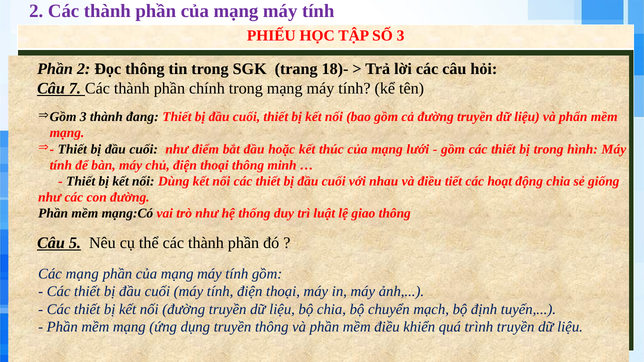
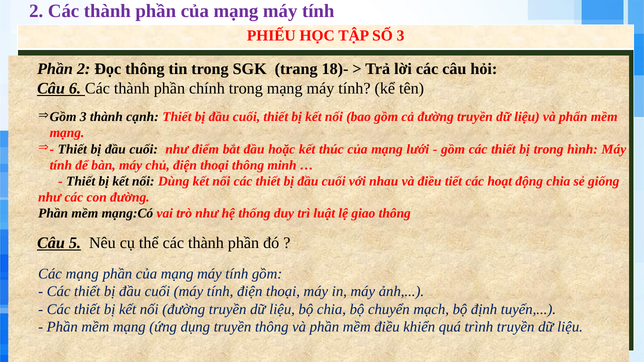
7: 7 -> 6
đang: đang -> cạnh
